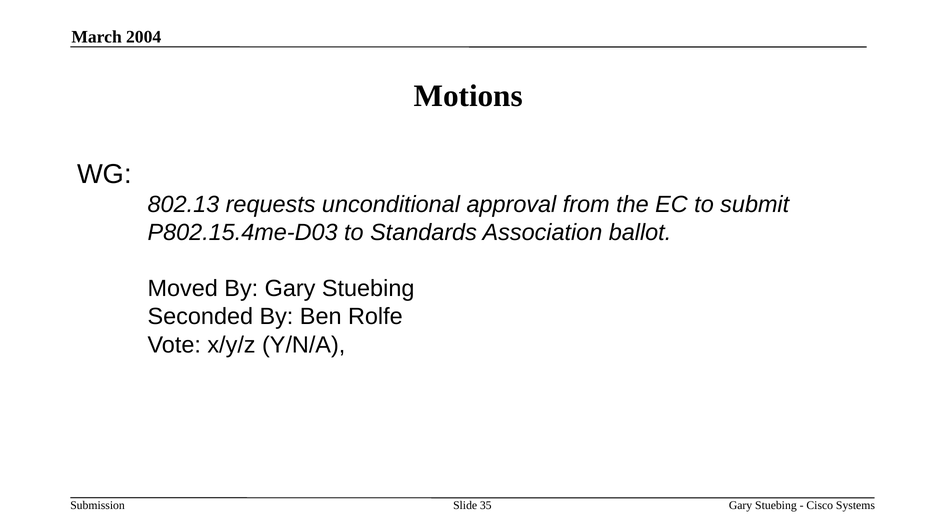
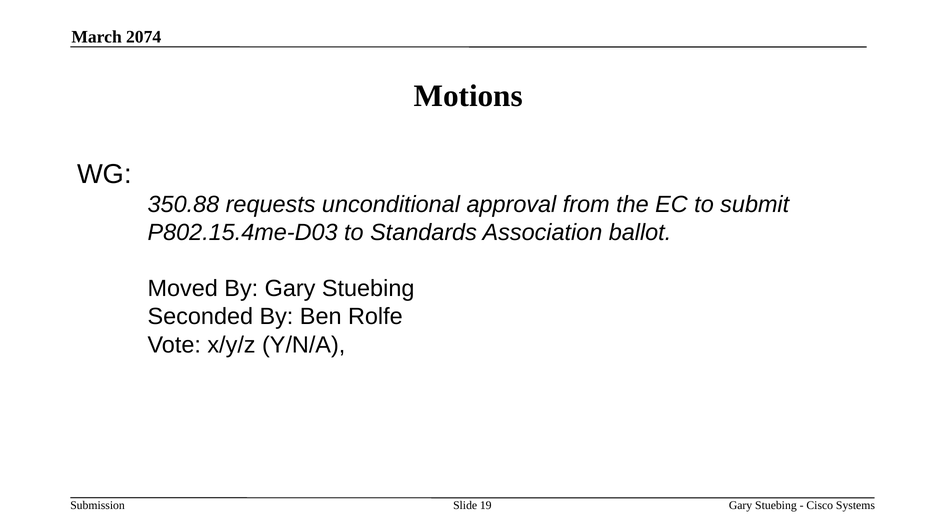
2004: 2004 -> 2074
802.13: 802.13 -> 350.88
35: 35 -> 19
